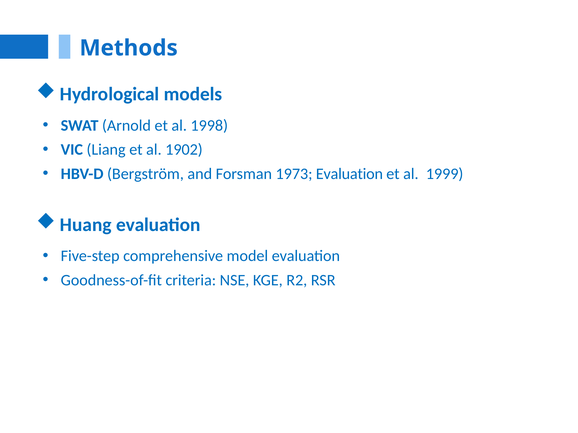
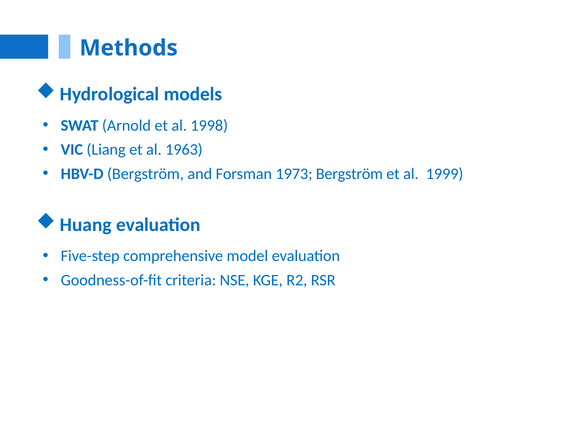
1902: 1902 -> 1963
1973 Evaluation: Evaluation -> Bergström
